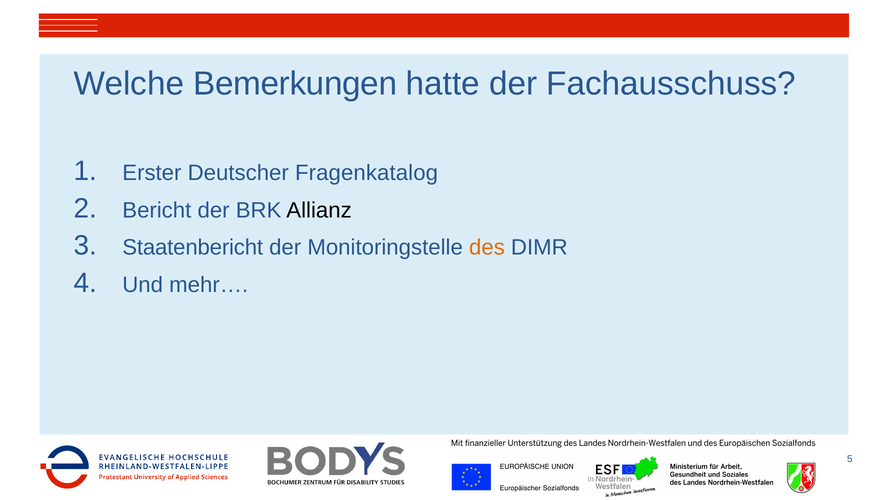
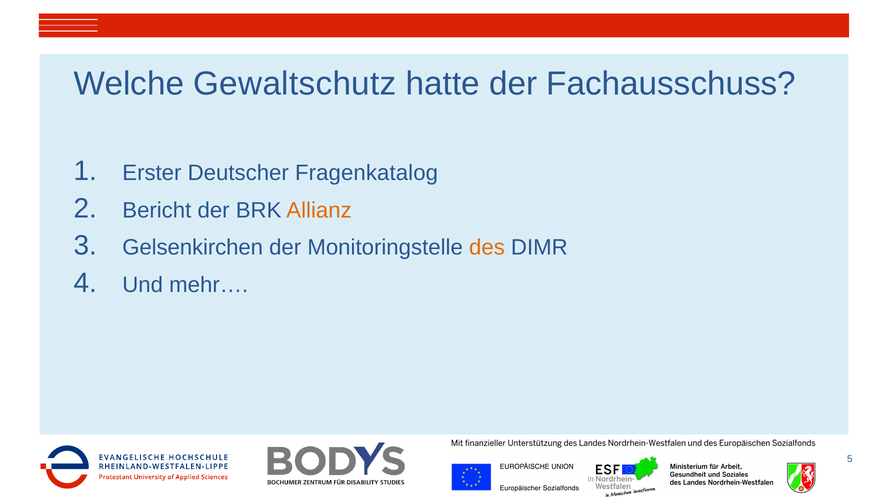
Bemerkungen: Bemerkungen -> Gewaltschutz
Allianz colour: black -> orange
Staatenbericht: Staatenbericht -> Gelsenkirchen
